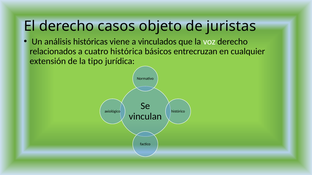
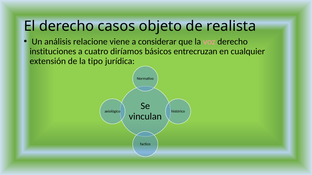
juristas: juristas -> realista
históricas: históricas -> relacione
vinculados: vinculados -> considerar
voz colour: white -> pink
relacionados: relacionados -> instituciones
histórica: histórica -> diríamos
